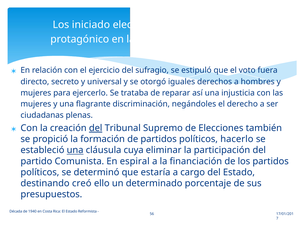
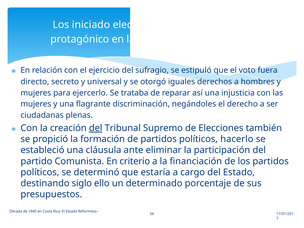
una at (75, 150) underline: present -> none
cuya: cuya -> ante
espiral: espiral -> criterio
creó: creó -> siglo
